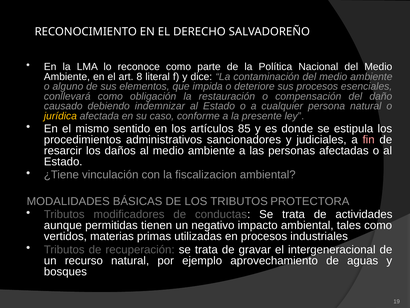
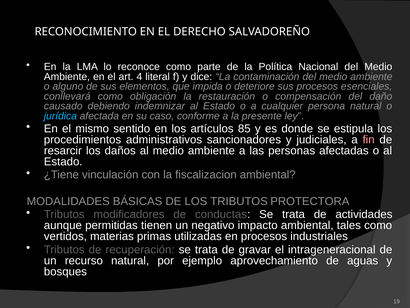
8: 8 -> 4
jurídica colour: yellow -> light blue
intergeneracional: intergeneracional -> intrageneracional
